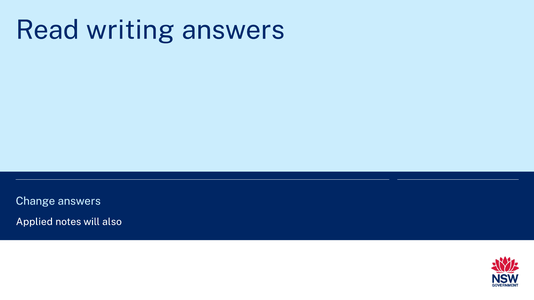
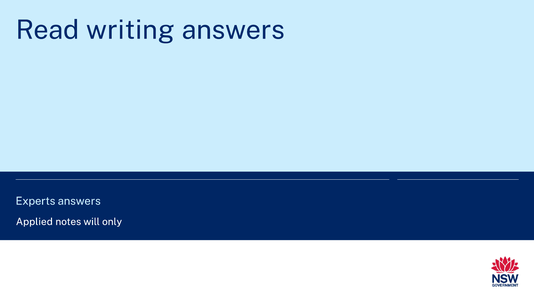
Change: Change -> Experts
also: also -> only
